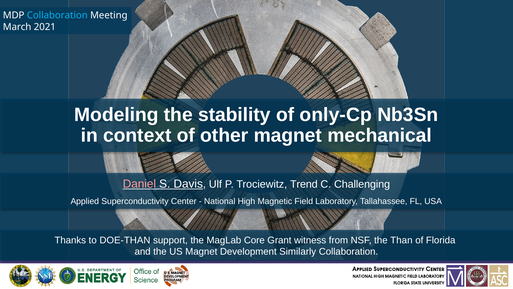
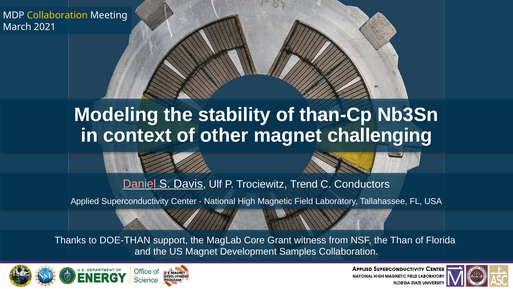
Collaboration at (57, 15) colour: light blue -> yellow
only-Cp: only-Cp -> than-Cp
mechanical: mechanical -> challenging
Challenging: Challenging -> Conductors
Similarly: Similarly -> Samples
